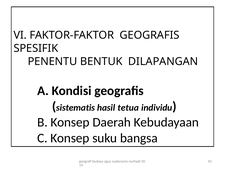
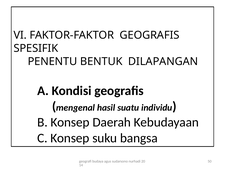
sistematis: sistematis -> mengenal
tetua: tetua -> suatu
